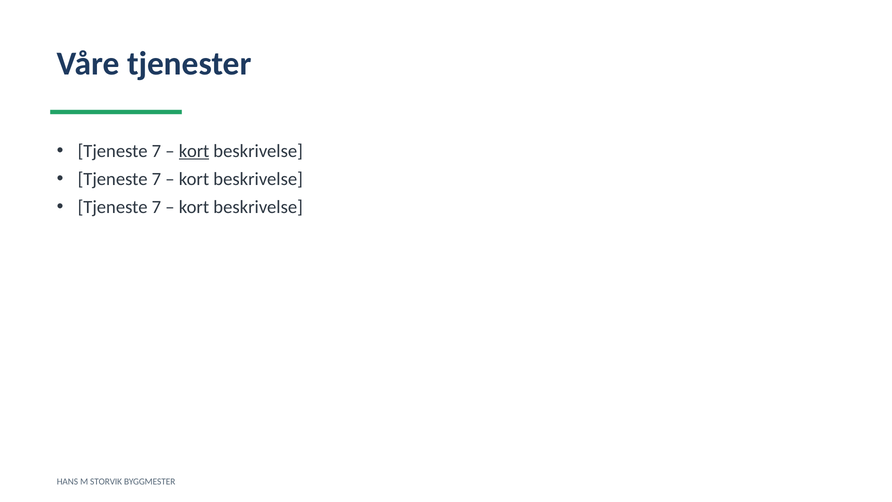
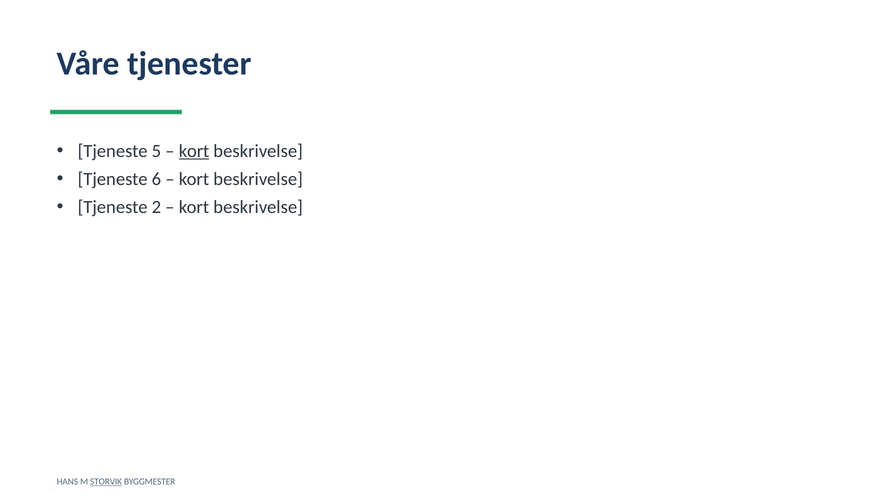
7 at (156, 151): 7 -> 5
7 at (156, 179): 7 -> 6
7 at (156, 207): 7 -> 2
STORVIK underline: none -> present
